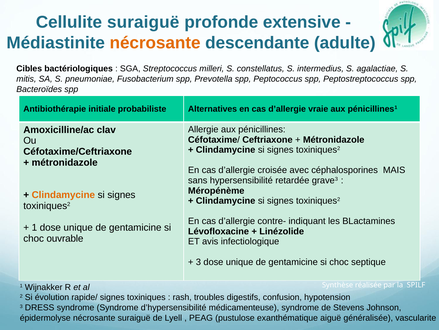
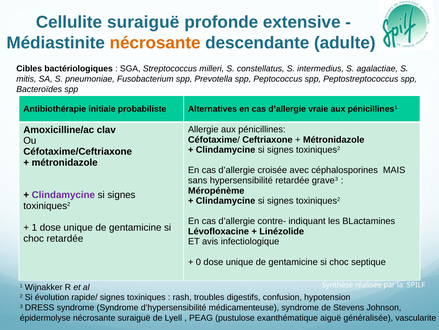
Clindamycine at (63, 195) colour: orange -> purple
choc ouvrable: ouvrable -> retardée
3 at (198, 261): 3 -> 0
